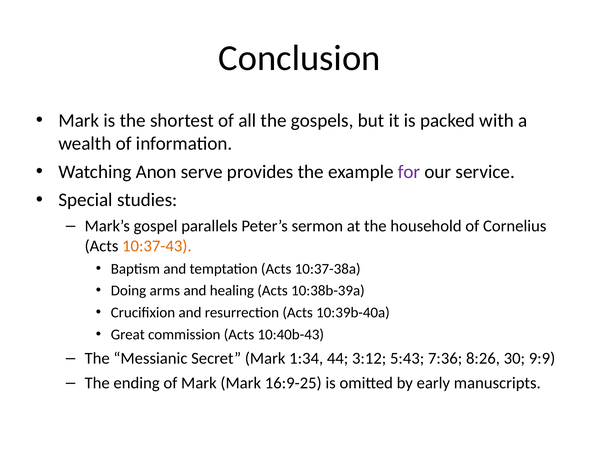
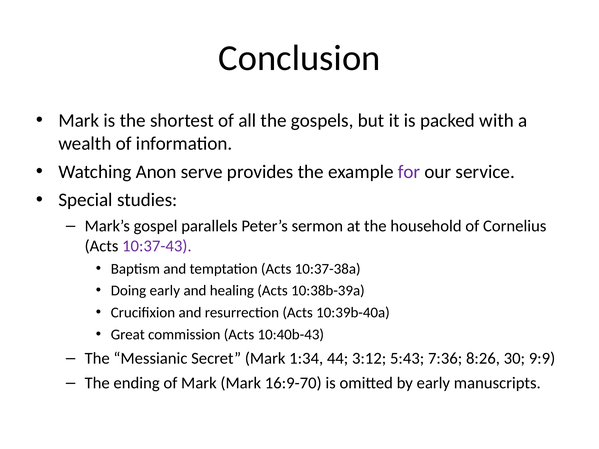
10:37-43 colour: orange -> purple
Doing arms: arms -> early
16:9-25: 16:9-25 -> 16:9-70
